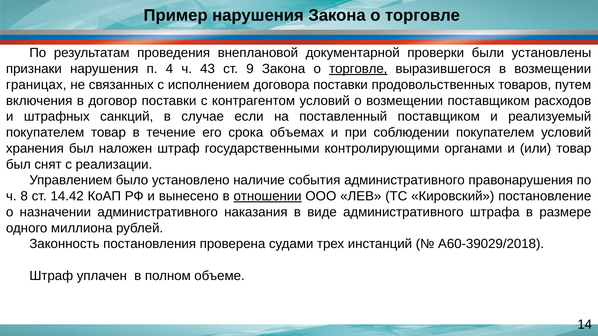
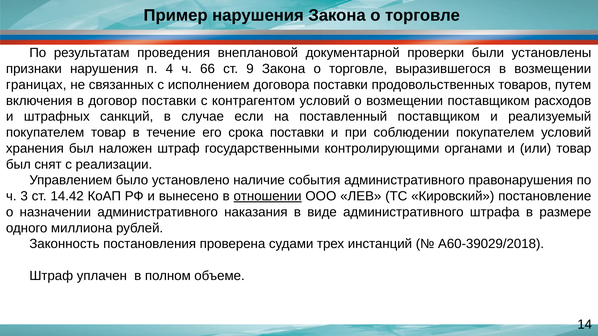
43: 43 -> 66
торговле at (358, 69) underline: present -> none
срока объемах: объемах -> поставки
8: 8 -> 3
